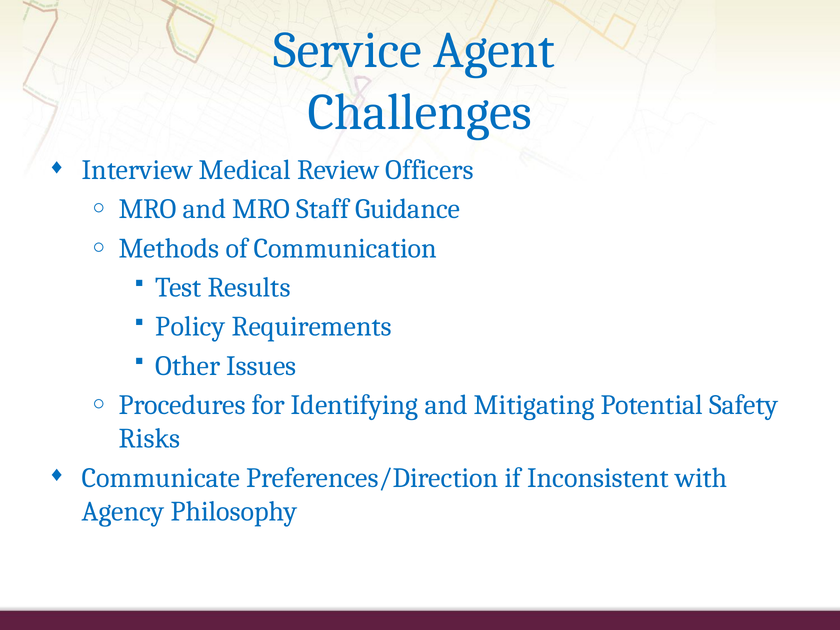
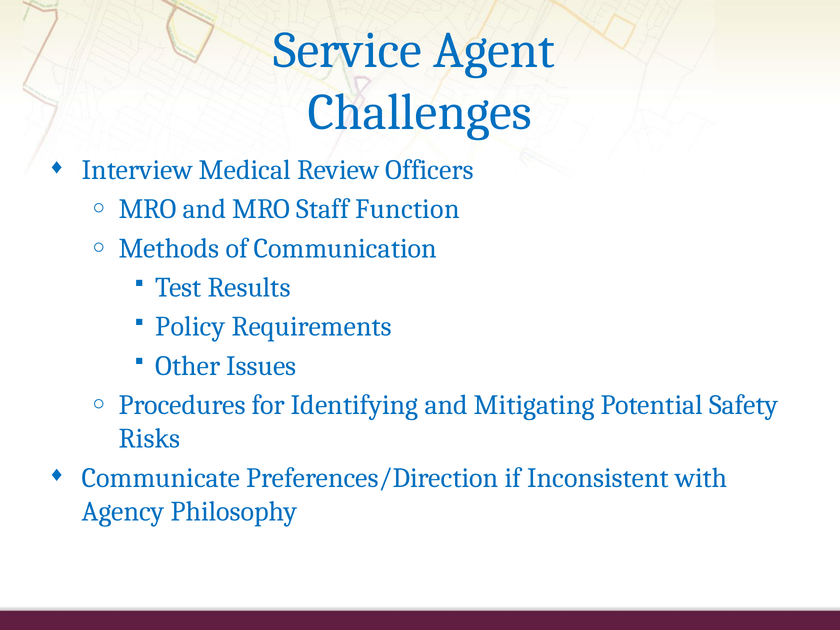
Guidance: Guidance -> Function
